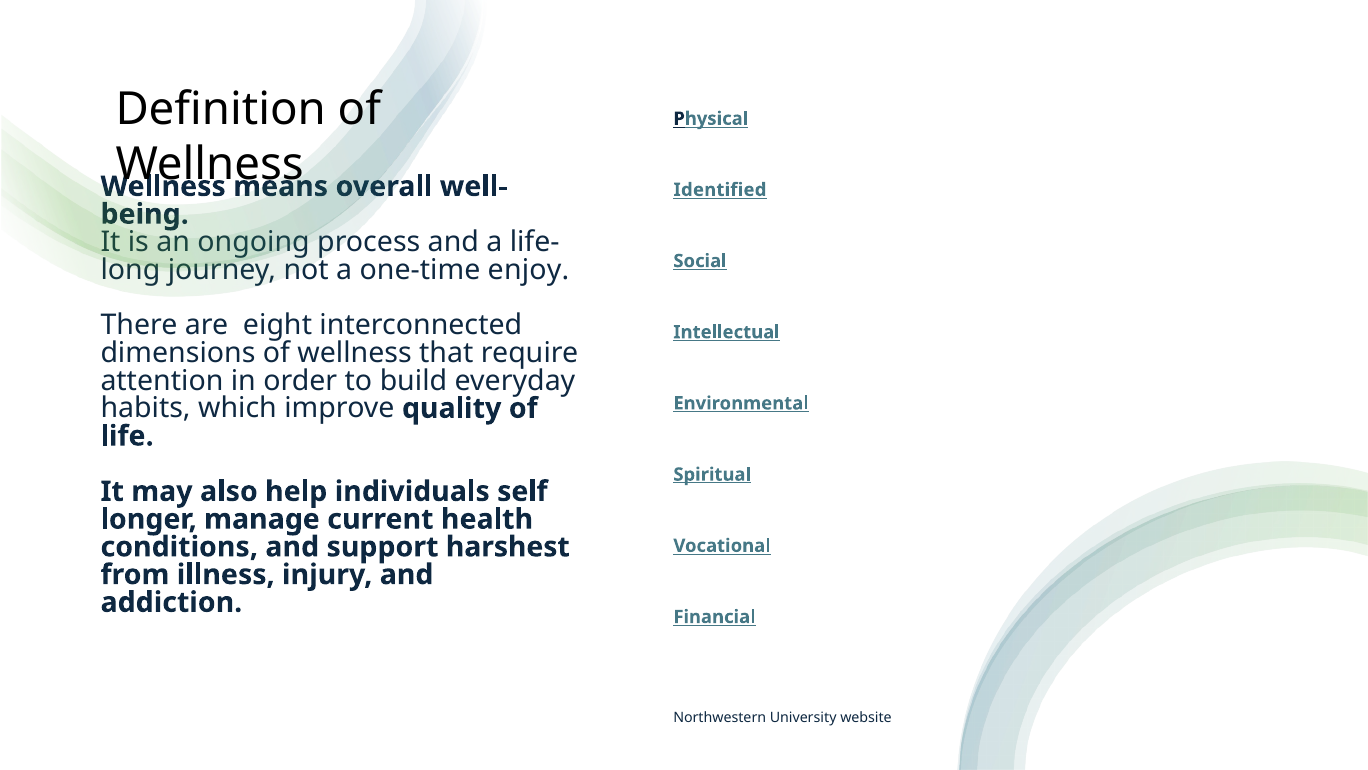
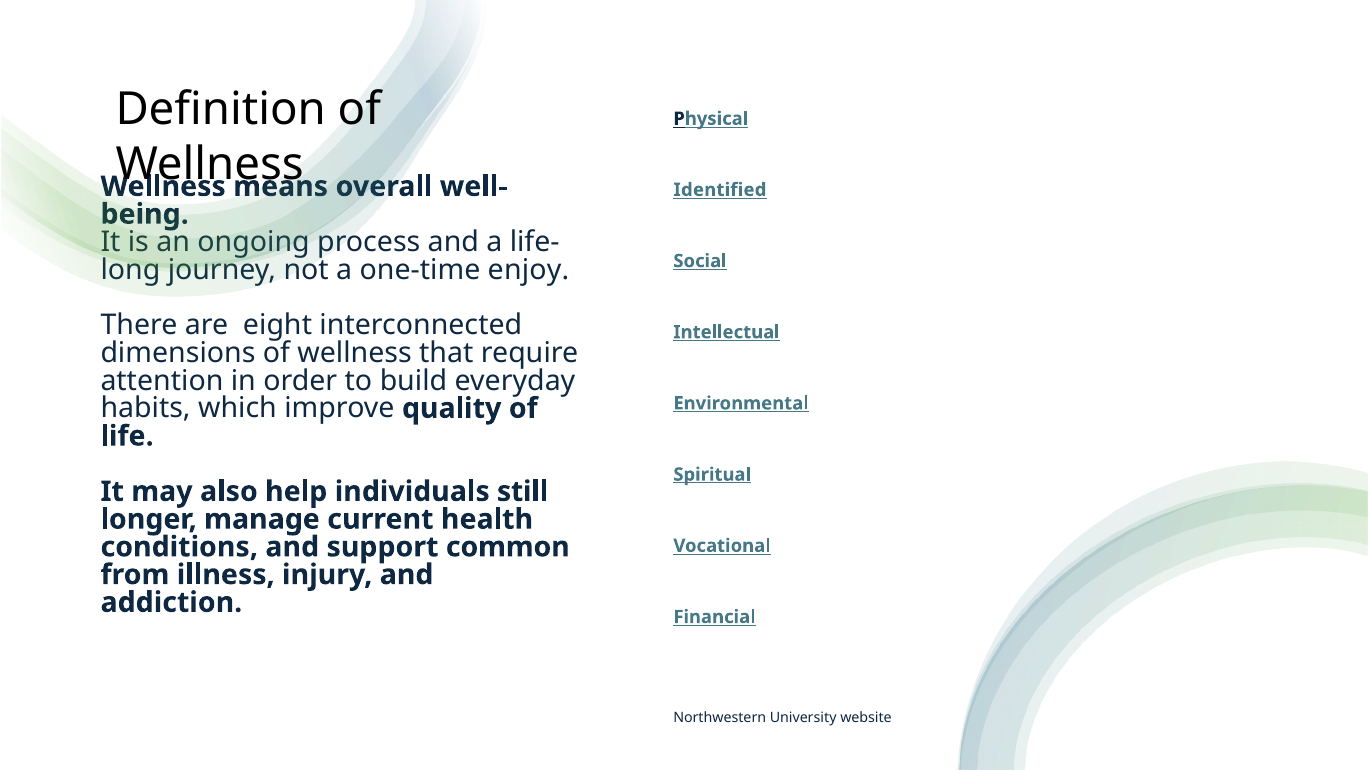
self: self -> still
harshest: harshest -> common
